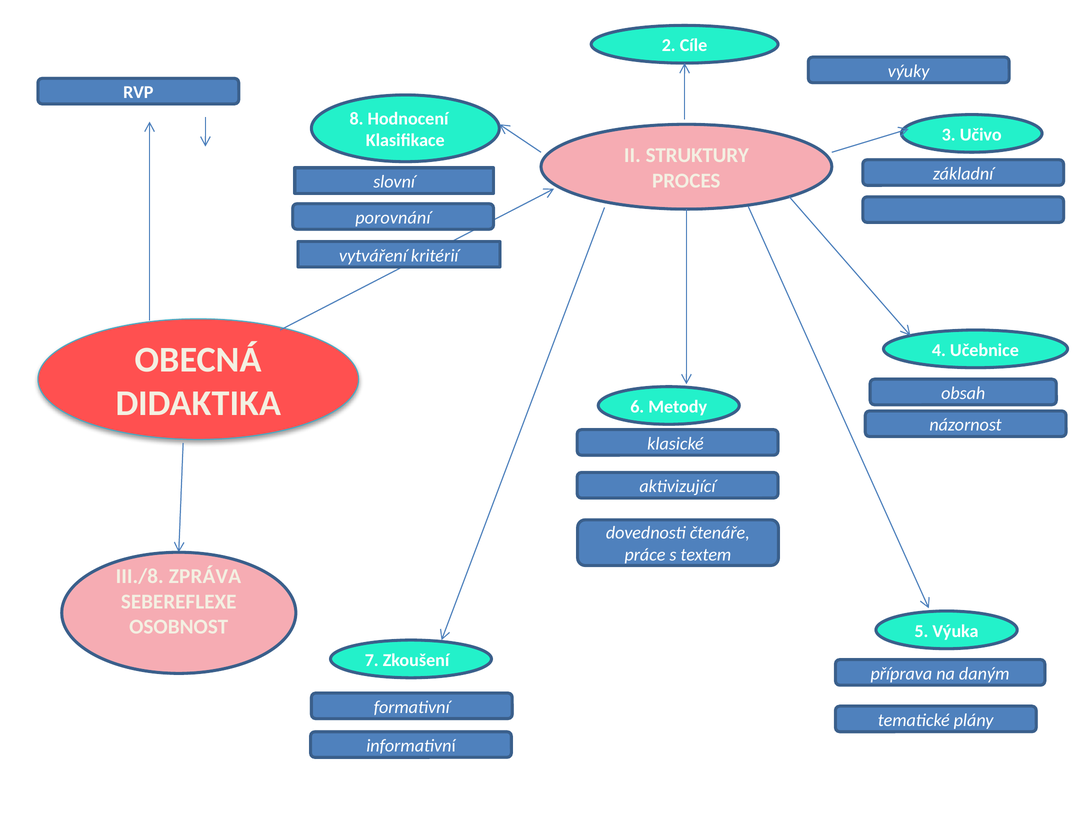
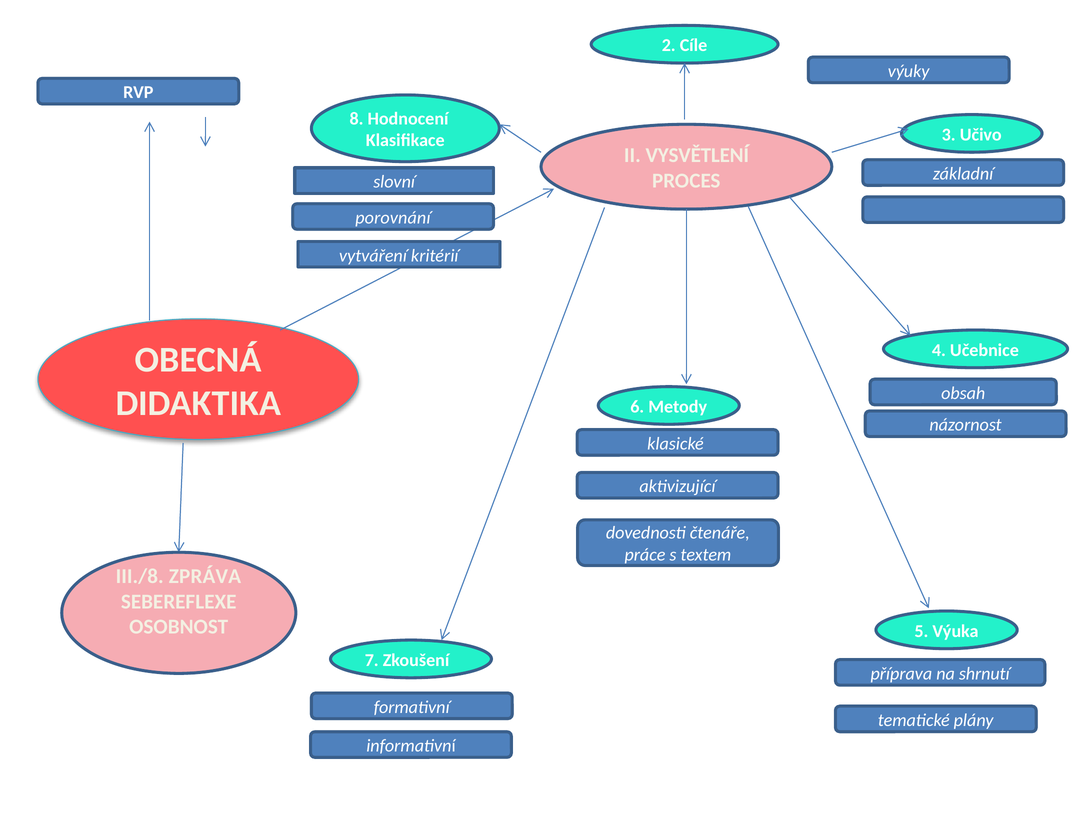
STRUKTURY: STRUKTURY -> VYSVĚTLENÍ
daným: daným -> shrnutí
